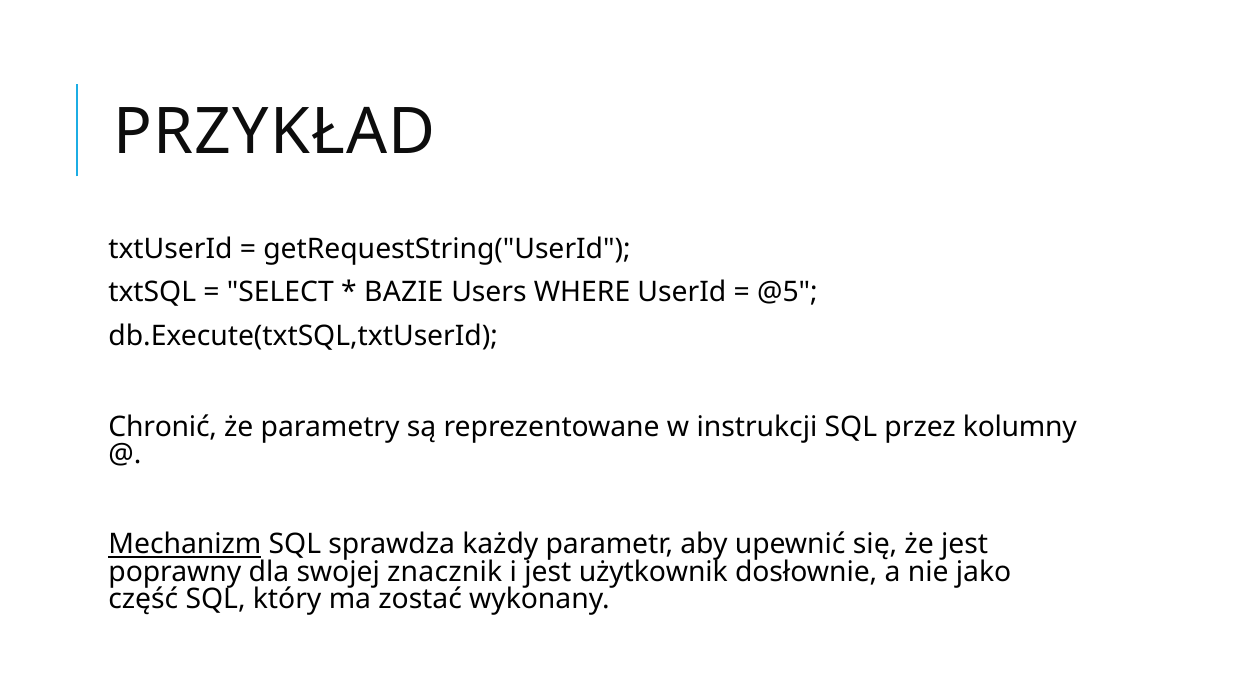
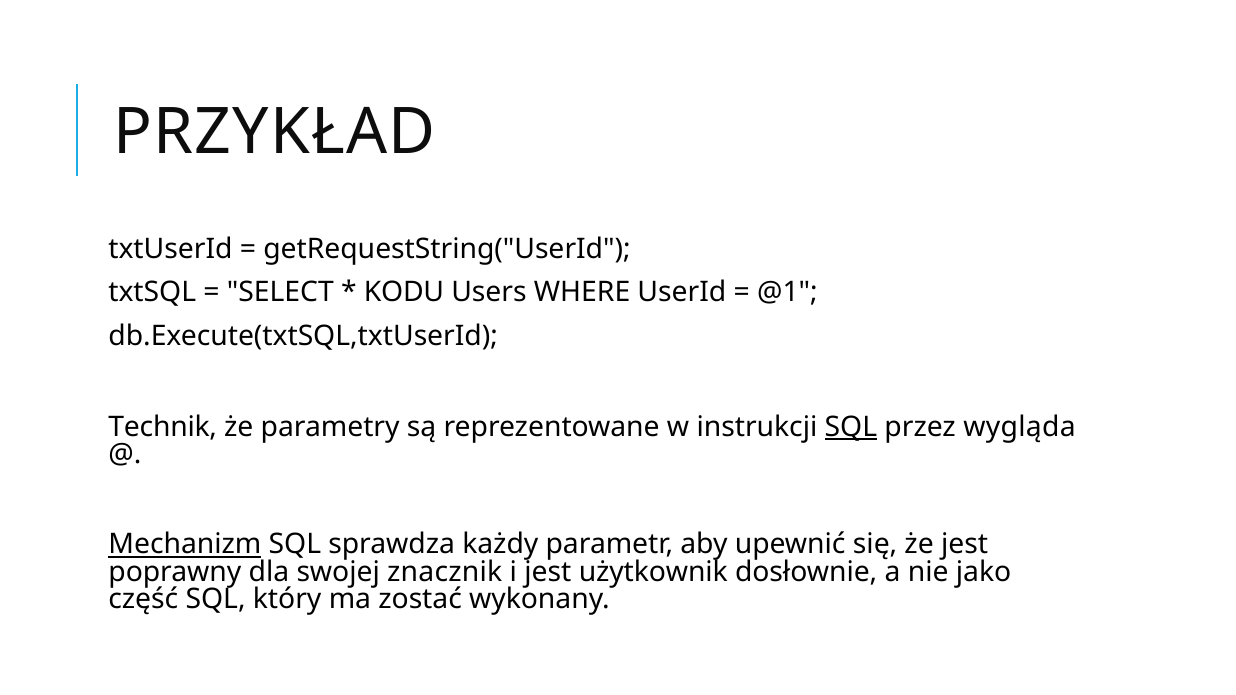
BAZIE: BAZIE -> KODU
@5: @5 -> @1
Chronić: Chronić -> Technik
SQL at (851, 427) underline: none -> present
kolumny: kolumny -> wygląda
